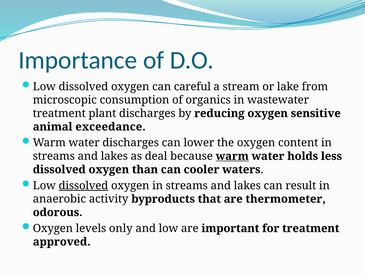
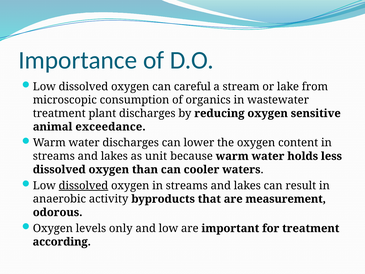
deal: deal -> unit
warm at (232, 156) underline: present -> none
thermometer: thermometer -> measurement
approved: approved -> according
